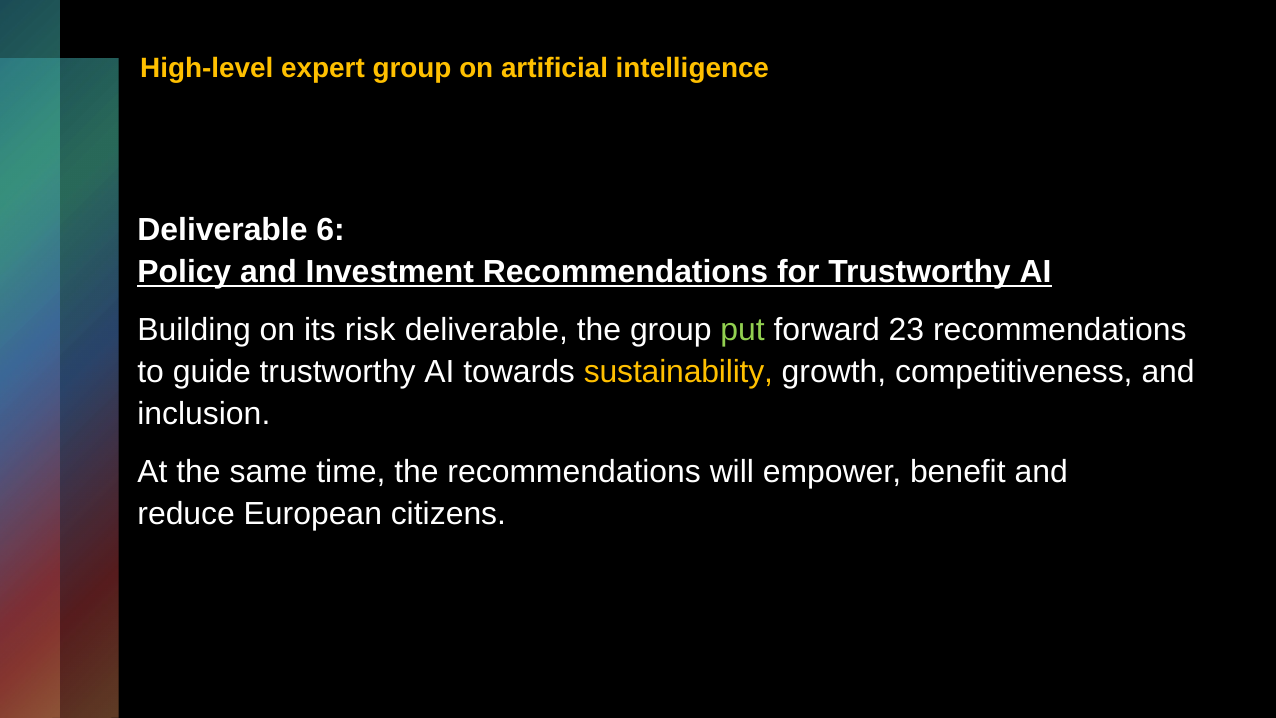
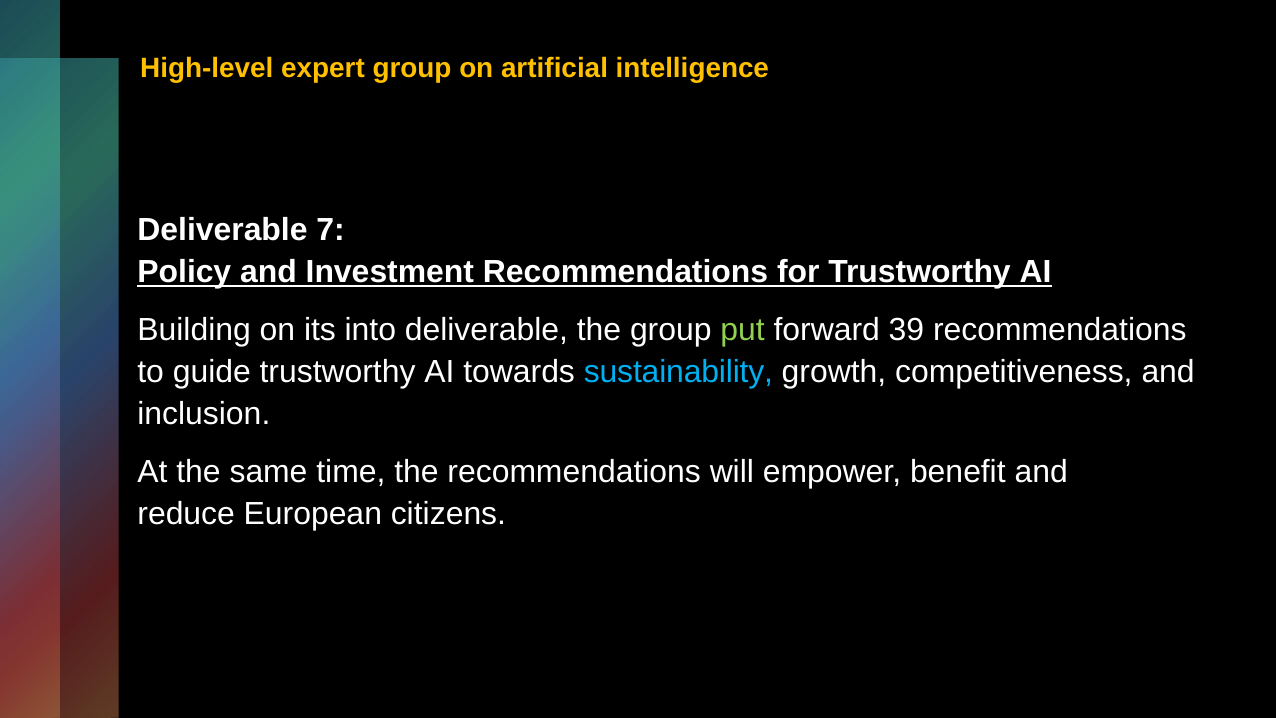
6: 6 -> 7
risk: risk -> into
23: 23 -> 39
sustainability colour: yellow -> light blue
